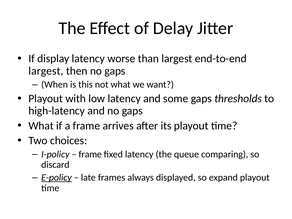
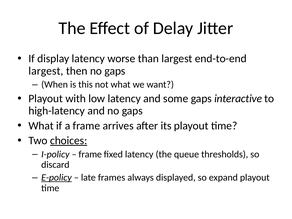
thresholds: thresholds -> interactive
choices underline: none -> present
comparing: comparing -> thresholds
